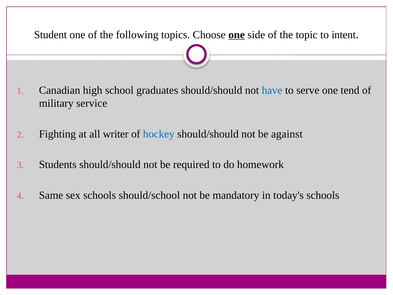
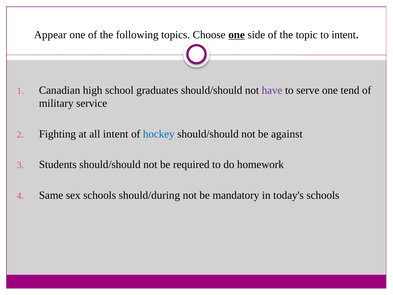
Student: Student -> Appear
have colour: blue -> purple
all writer: writer -> intent
should/school: should/school -> should/during
